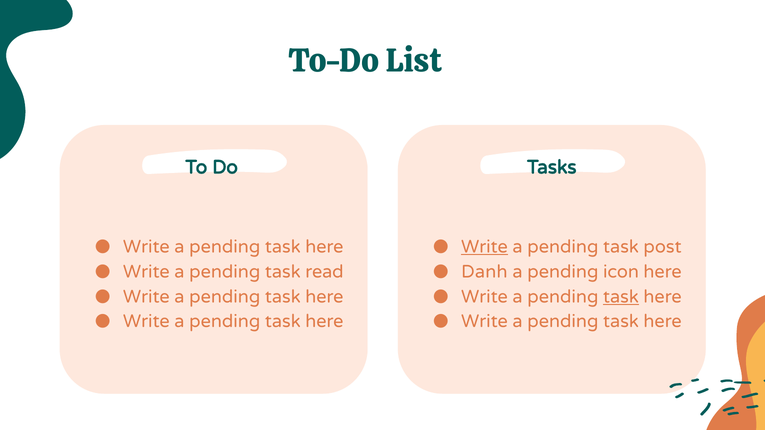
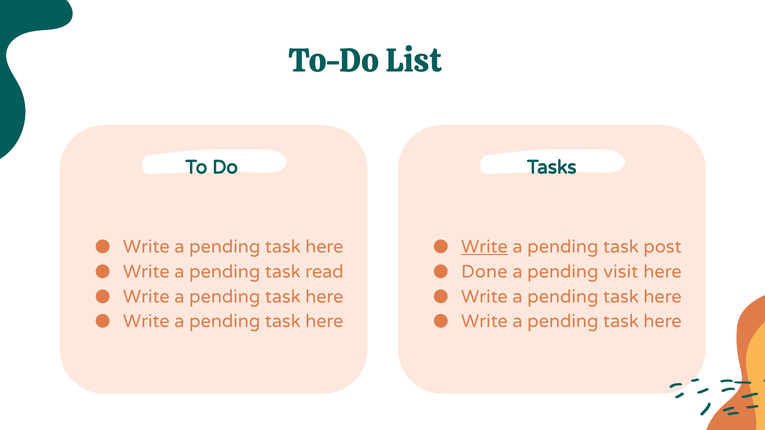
Danh: Danh -> Done
icon: icon -> visit
task at (621, 297) underline: present -> none
